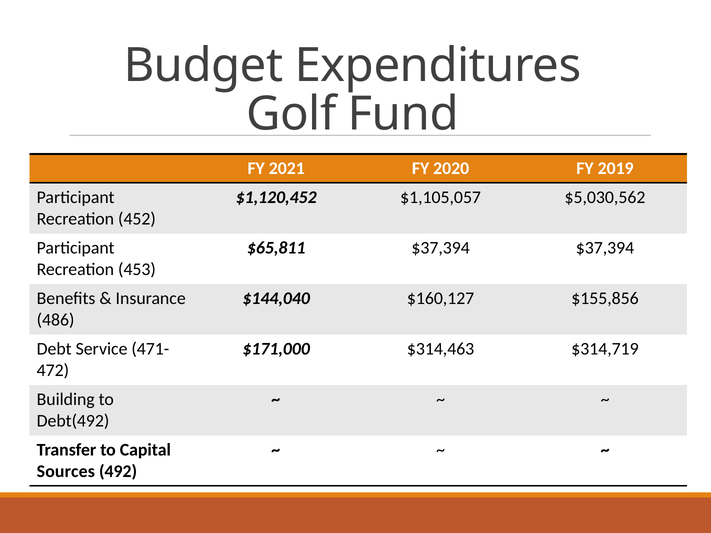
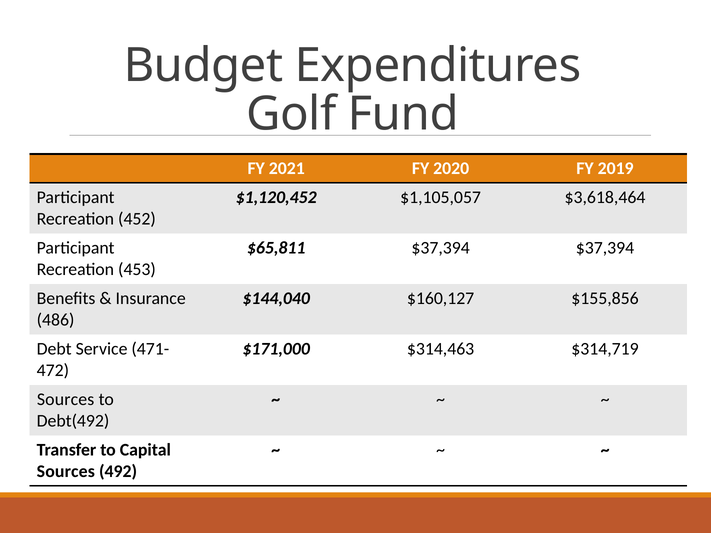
$5,030,562: $5,030,562 -> $3,618,464
Building at (66, 400): Building -> Sources
